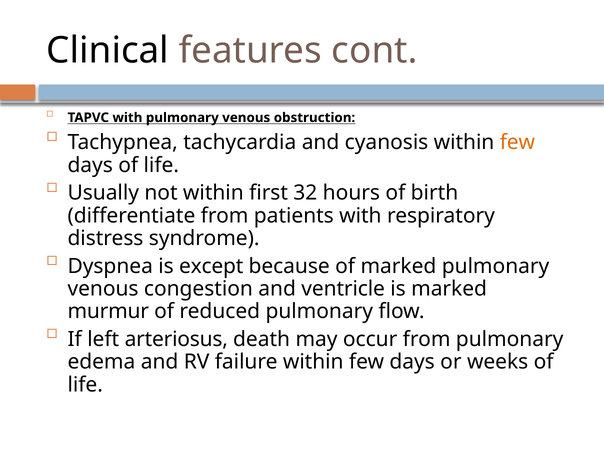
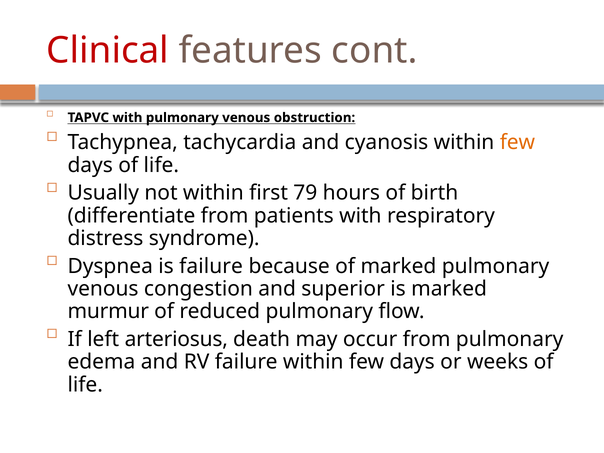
Clinical colour: black -> red
32: 32 -> 79
is except: except -> failure
ventricle: ventricle -> superior
